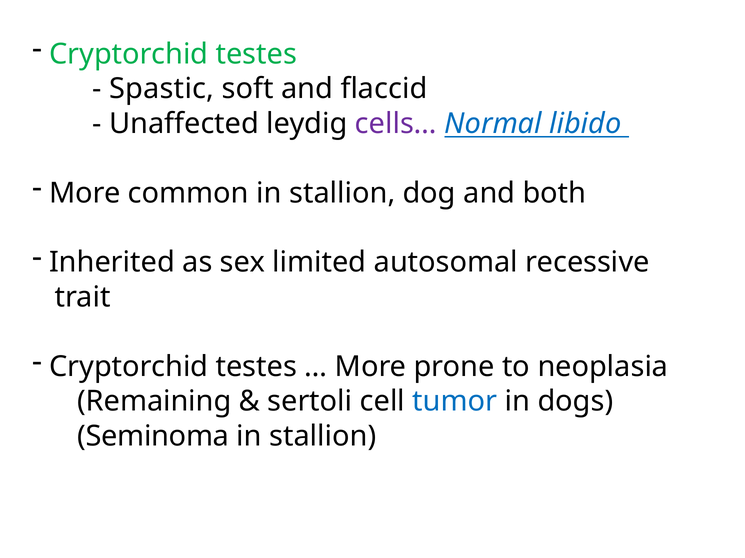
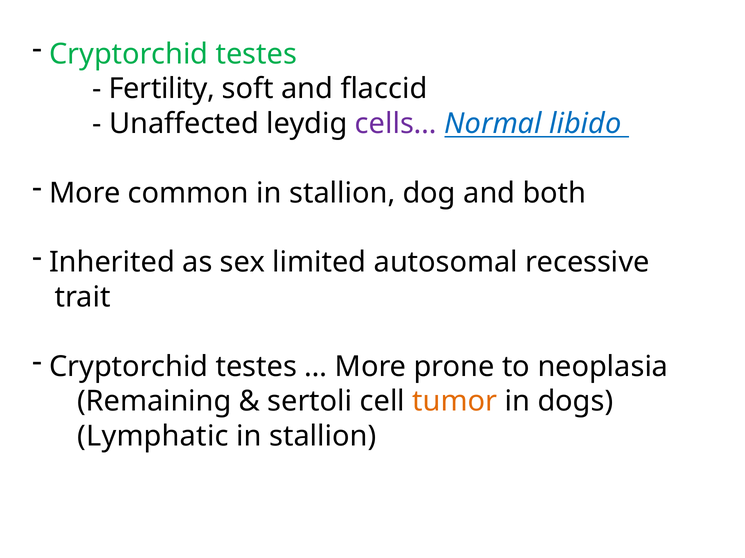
Spastic: Spastic -> Fertility
tumor colour: blue -> orange
Seminoma: Seminoma -> Lymphatic
